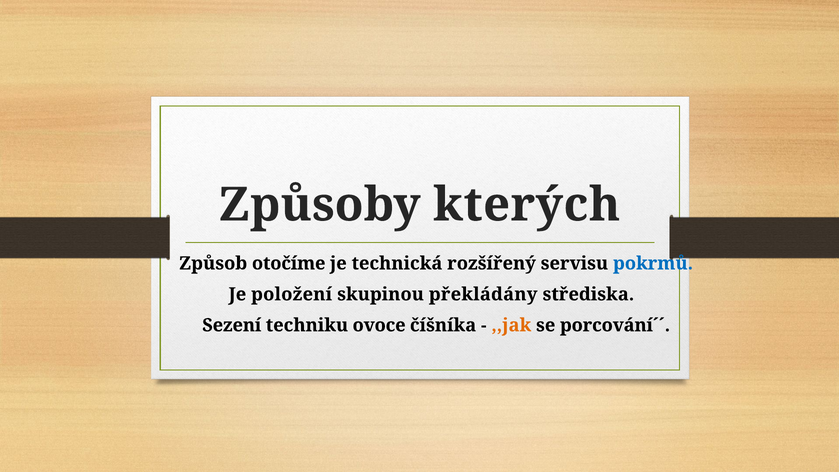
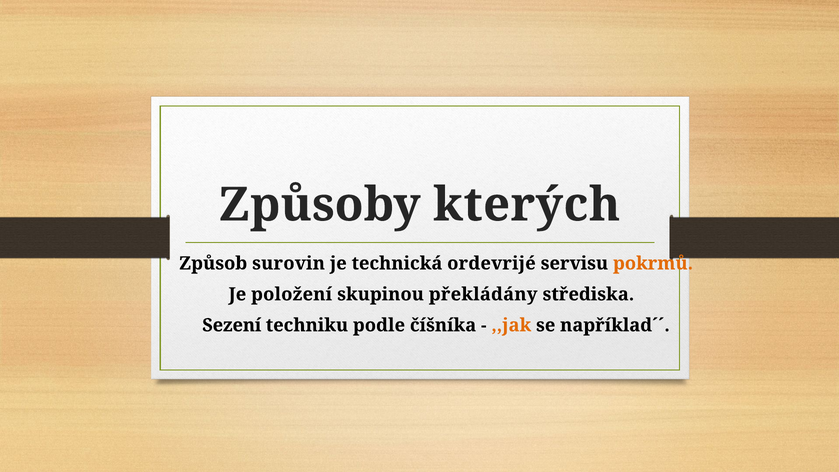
otočíme: otočíme -> surovin
rozšířený: rozšířený -> ordevrijé
pokrmů colour: blue -> orange
ovoce: ovoce -> podle
porcování´´: porcování´´ -> například´´
